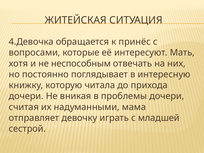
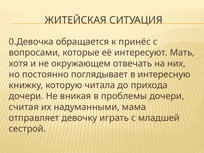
4.Девочка: 4.Девочка -> 0.Девочка
неспособным: неспособным -> окружающем
